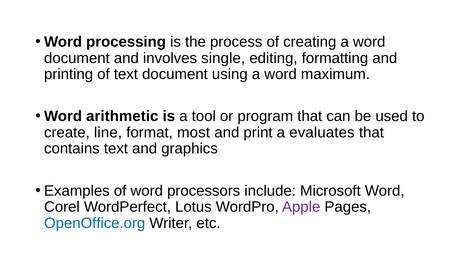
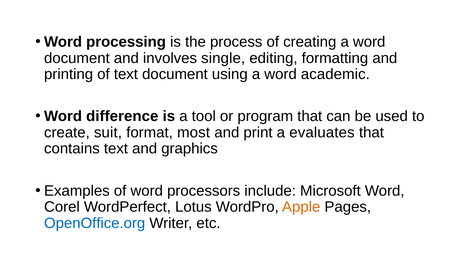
maximum: maximum -> academic
arithmetic: arithmetic -> difference
line: line -> suit
Apple colour: purple -> orange
